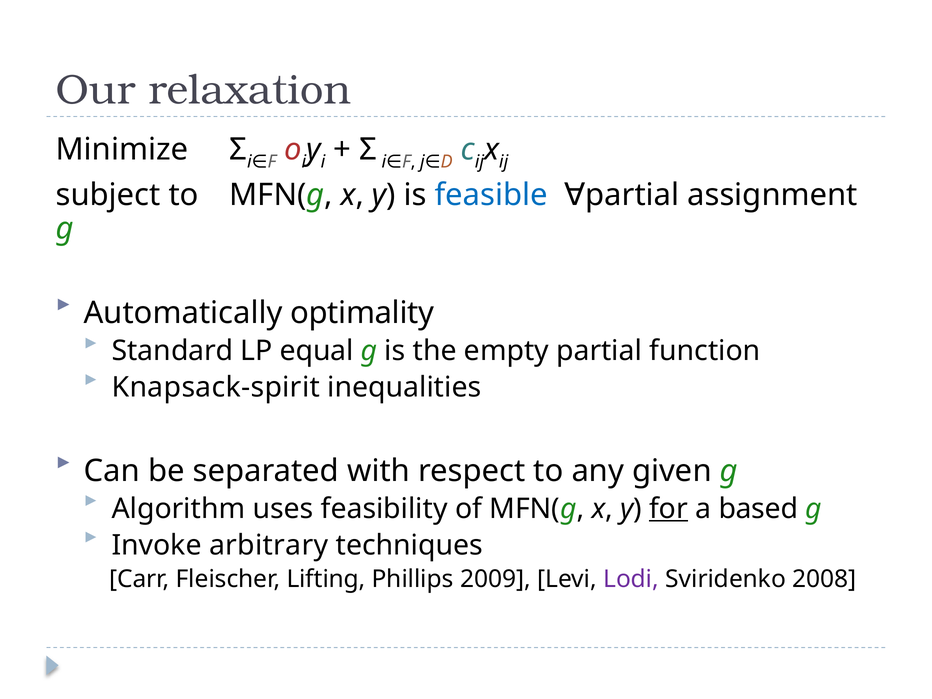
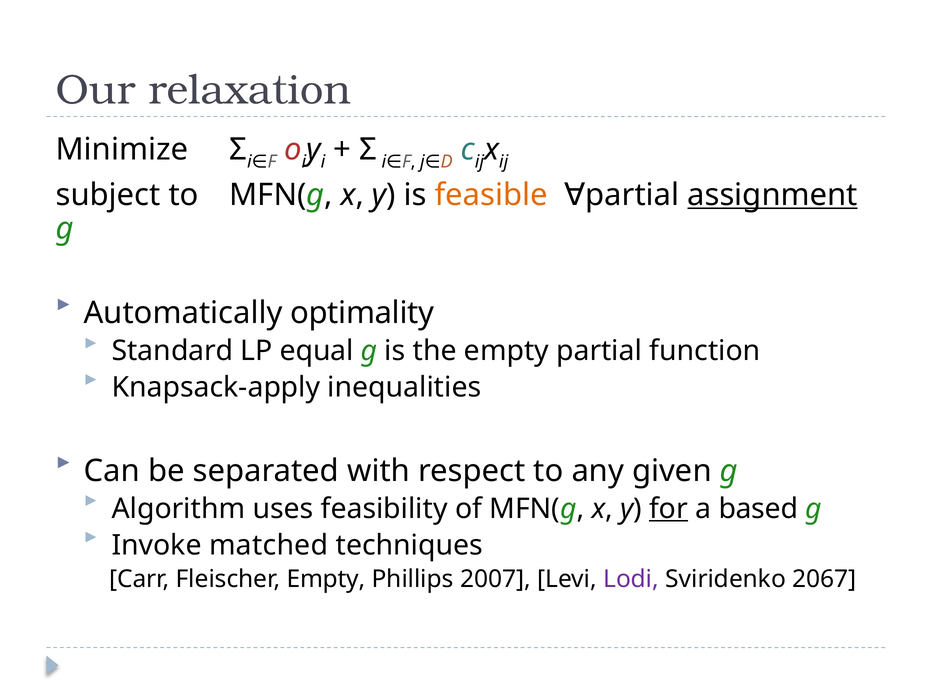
feasible colour: blue -> orange
assignment underline: none -> present
Knapsack-spirit: Knapsack-spirit -> Knapsack-apply
arbitrary: arbitrary -> matched
Fleischer Lifting: Lifting -> Empty
2009: 2009 -> 2007
2008: 2008 -> 2067
